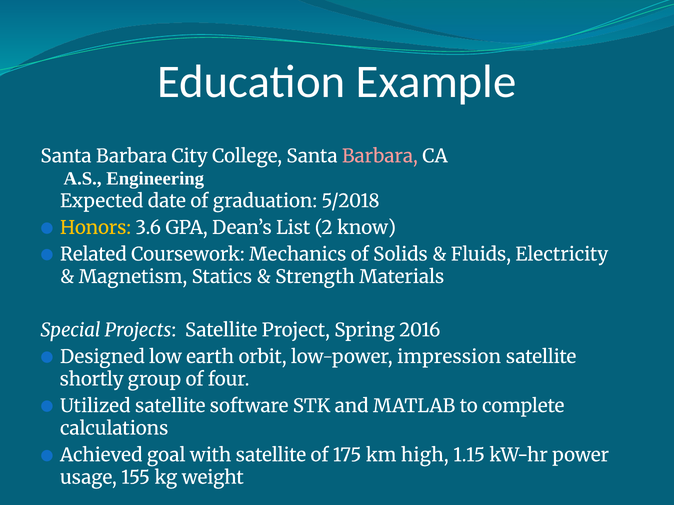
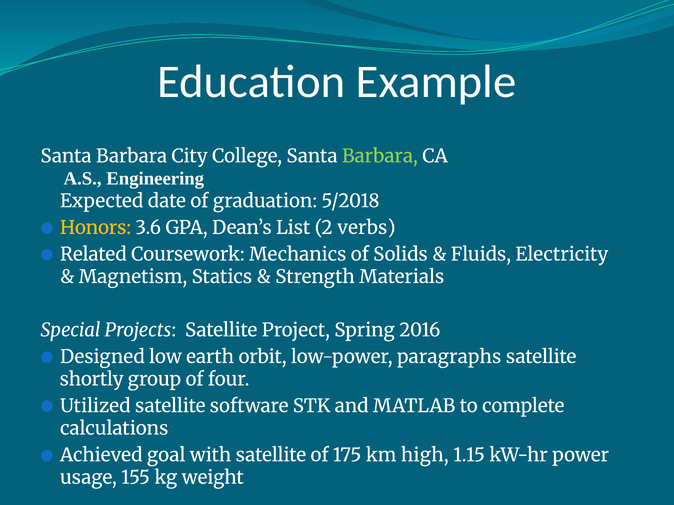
Barbara at (380, 156) colour: pink -> light green
know: know -> verbs
impression: impression -> paragraphs
